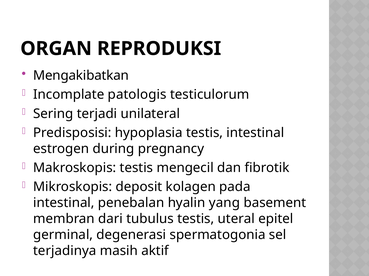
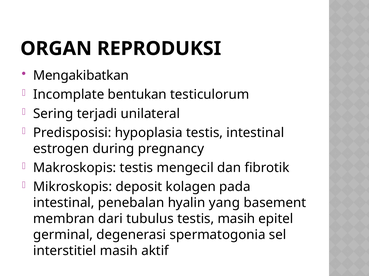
patologis: patologis -> bentukan
testis uteral: uteral -> masih
terjadinya: terjadinya -> interstitiel
